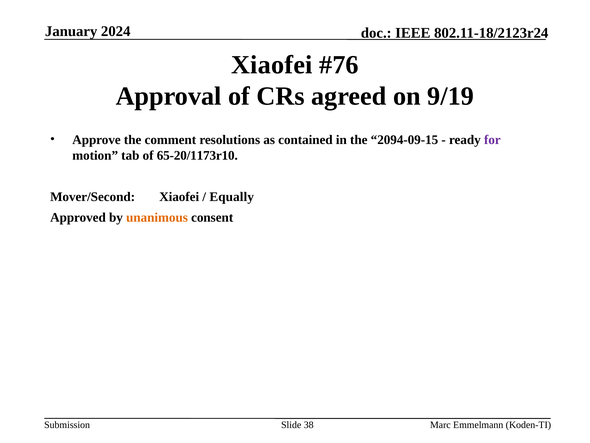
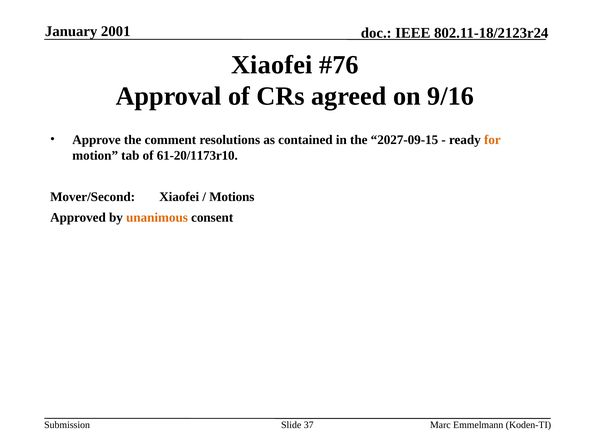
2024: 2024 -> 2001
9/19: 9/19 -> 9/16
2094-09-15: 2094-09-15 -> 2027-09-15
for colour: purple -> orange
65-20/1173r10: 65-20/1173r10 -> 61-20/1173r10
Equally: Equally -> Motions
38: 38 -> 37
